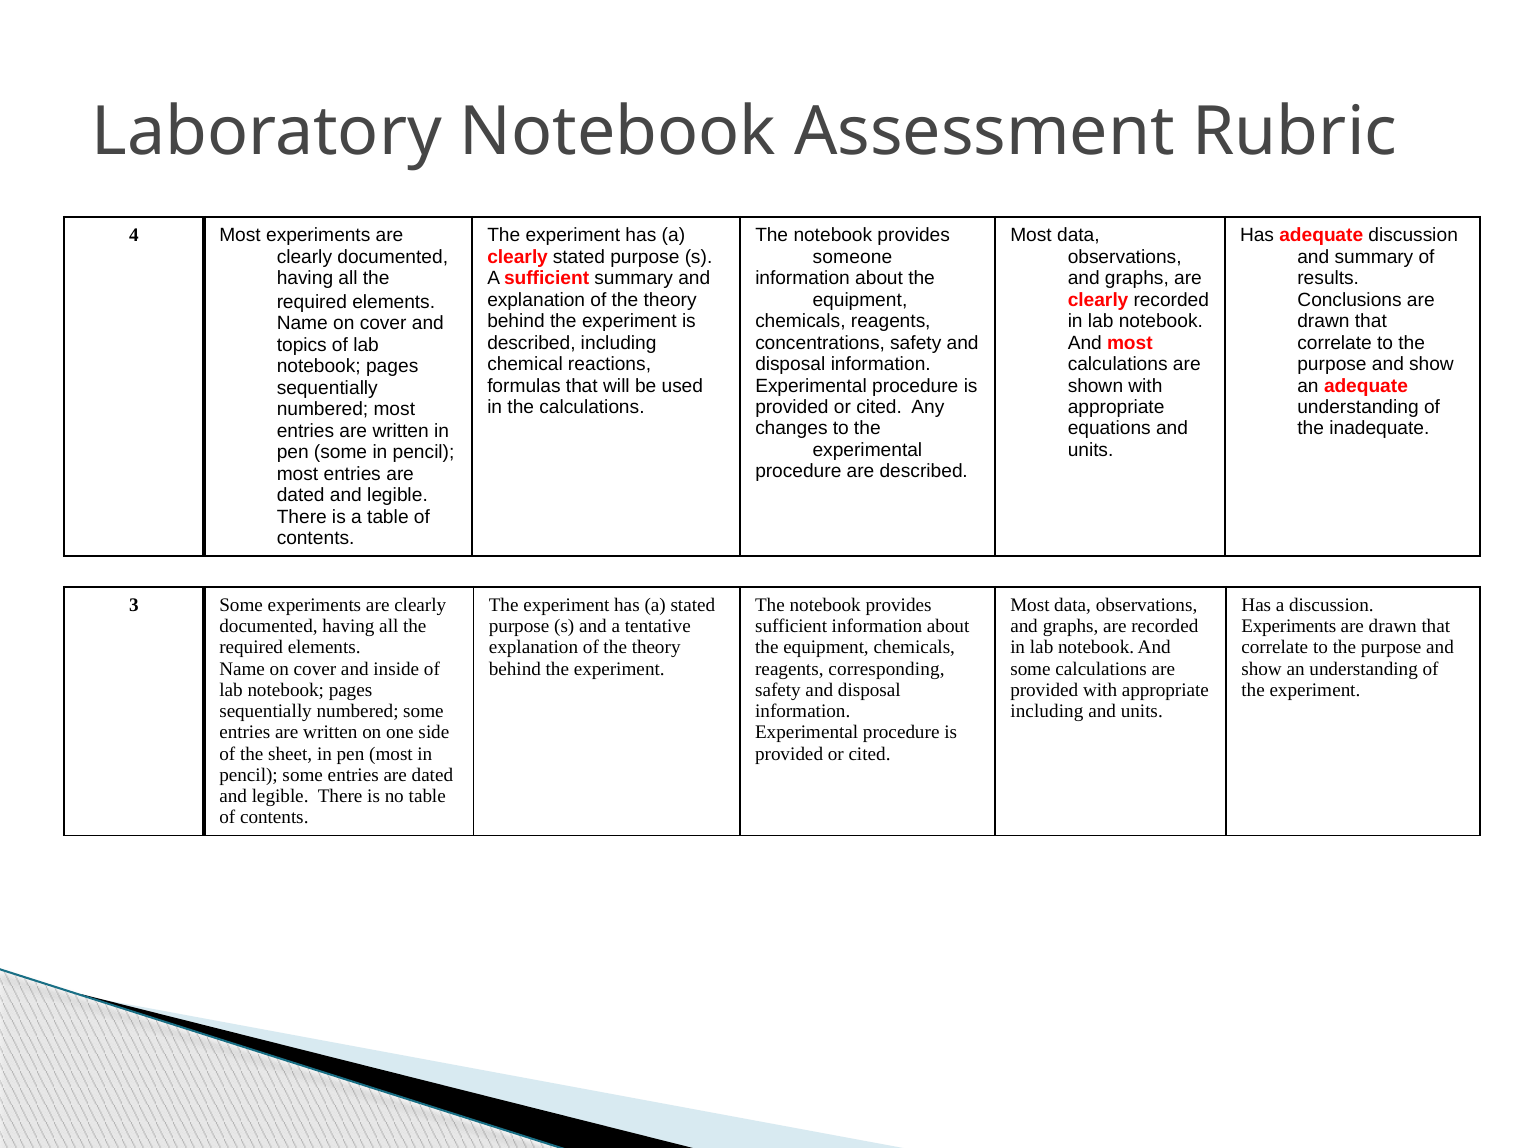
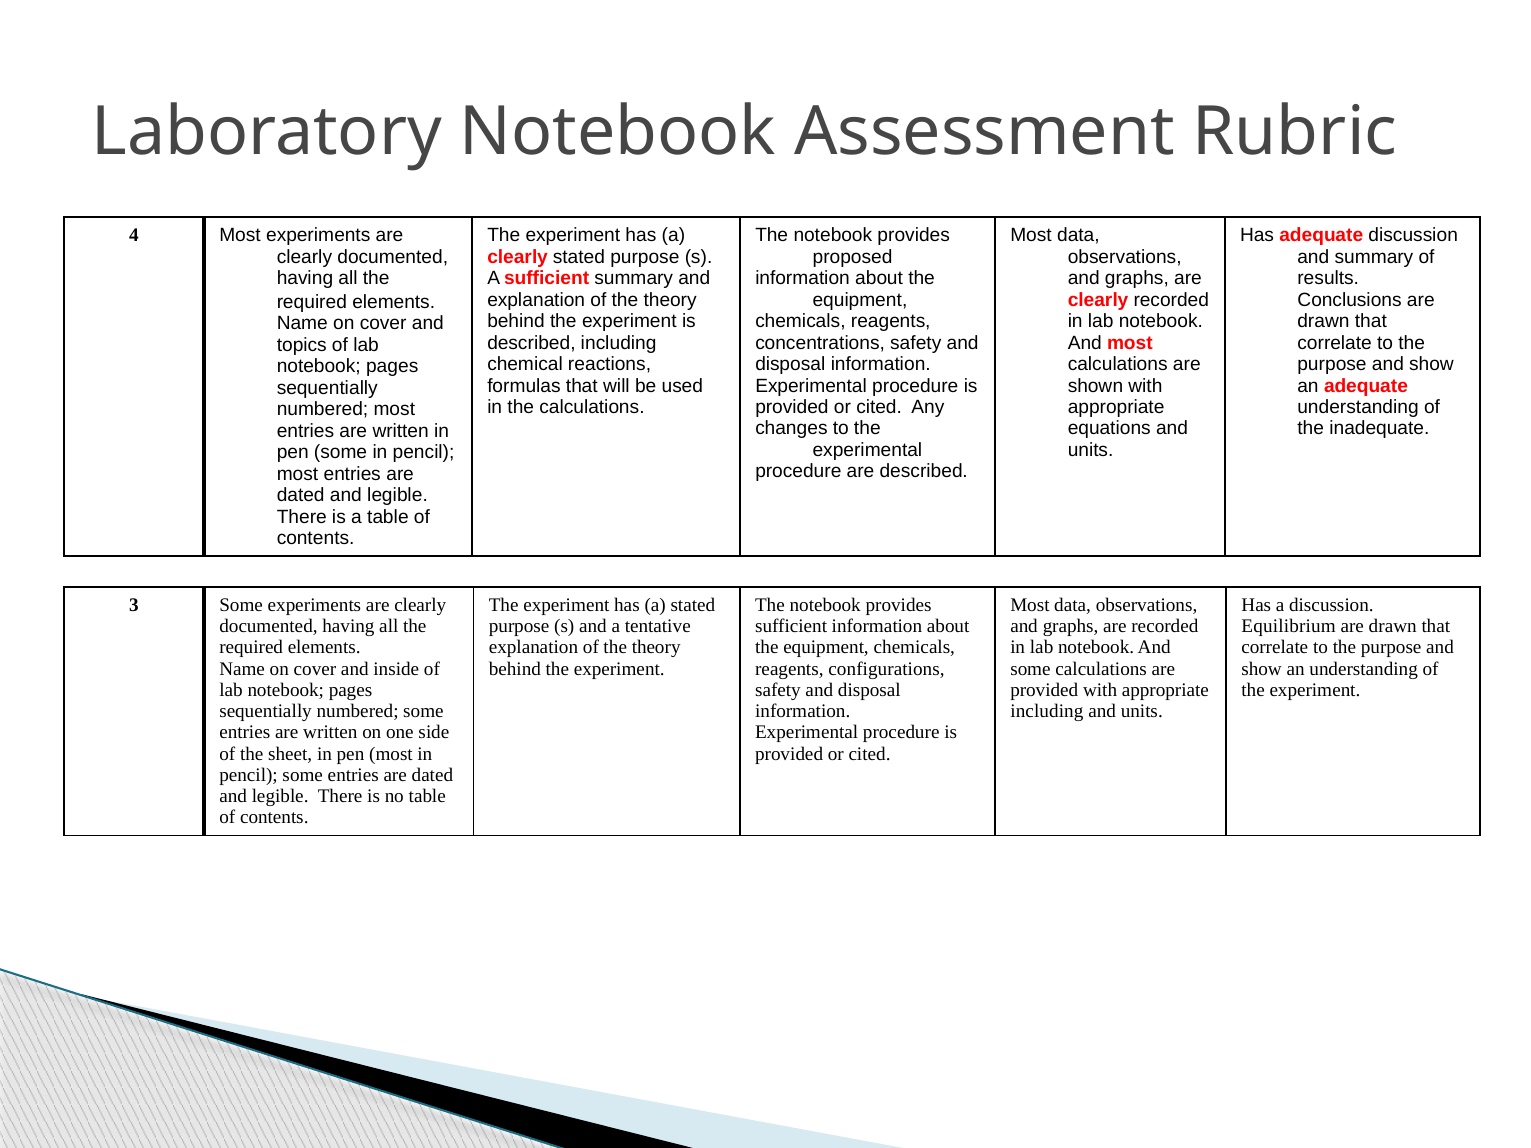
someone: someone -> proposed
Experiments at (1289, 627): Experiments -> Equilibrium
corresponding: corresponding -> configurations
